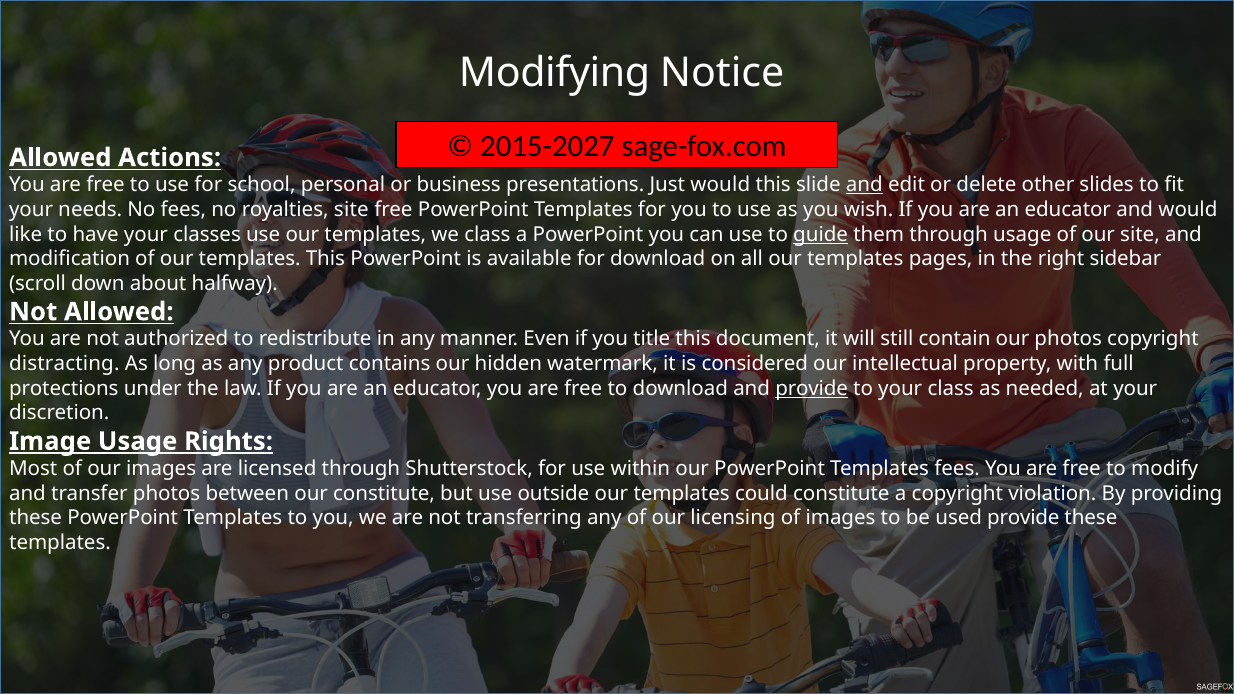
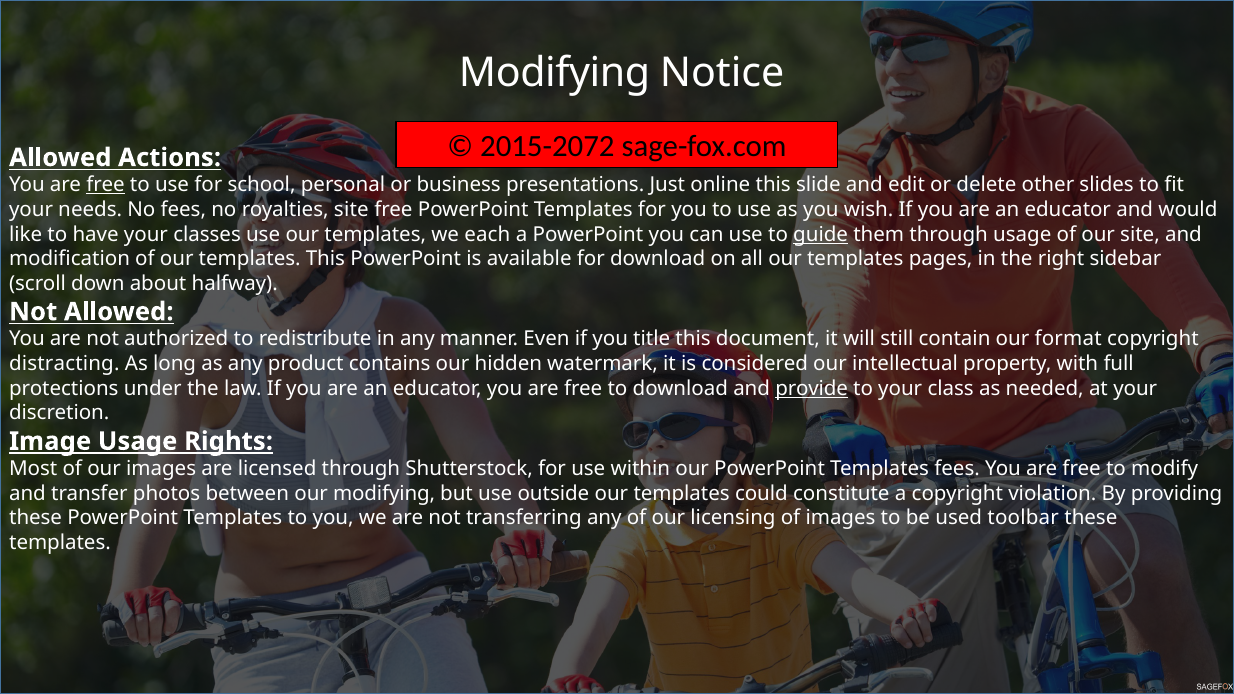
2015-2027: 2015-2027 -> 2015-2072
free at (106, 185) underline: none -> present
Just would: would -> online
and at (864, 185) underline: present -> none
we class: class -> each
our photos: photos -> format
our constitute: constitute -> modifying
used provide: provide -> toolbar
